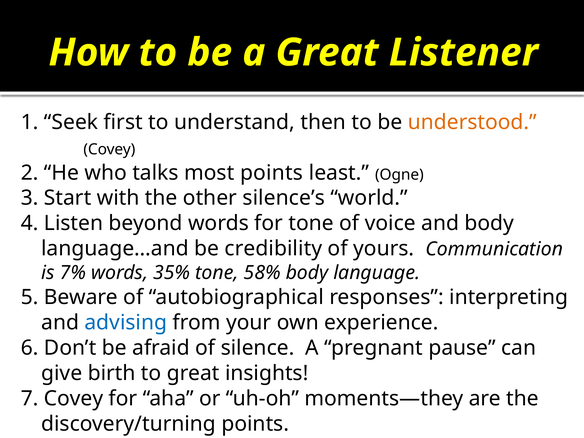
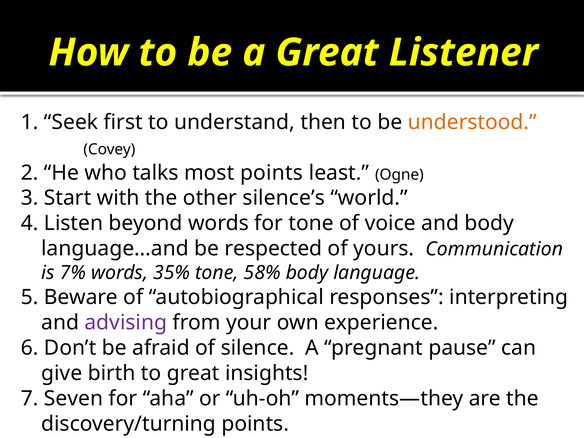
credibility: credibility -> respected
advising colour: blue -> purple
7 Covey: Covey -> Seven
